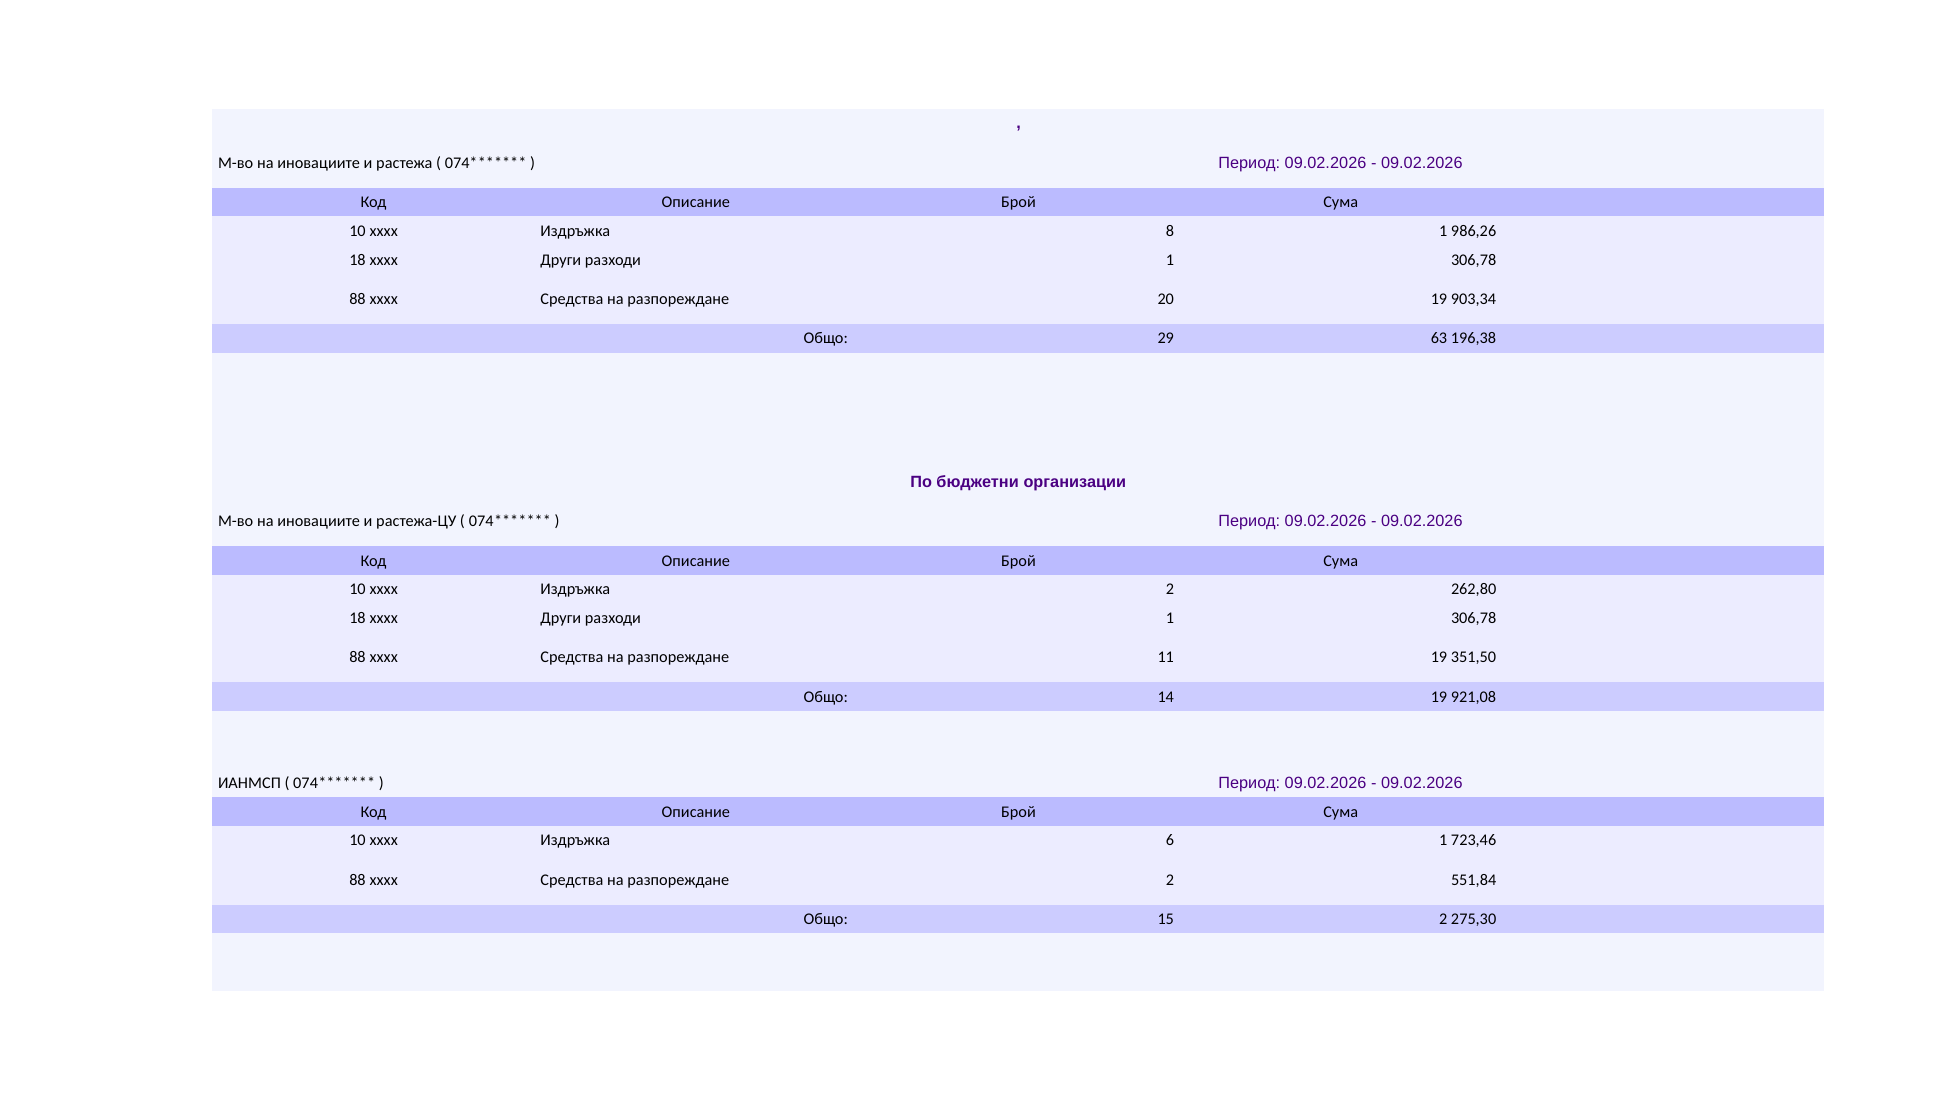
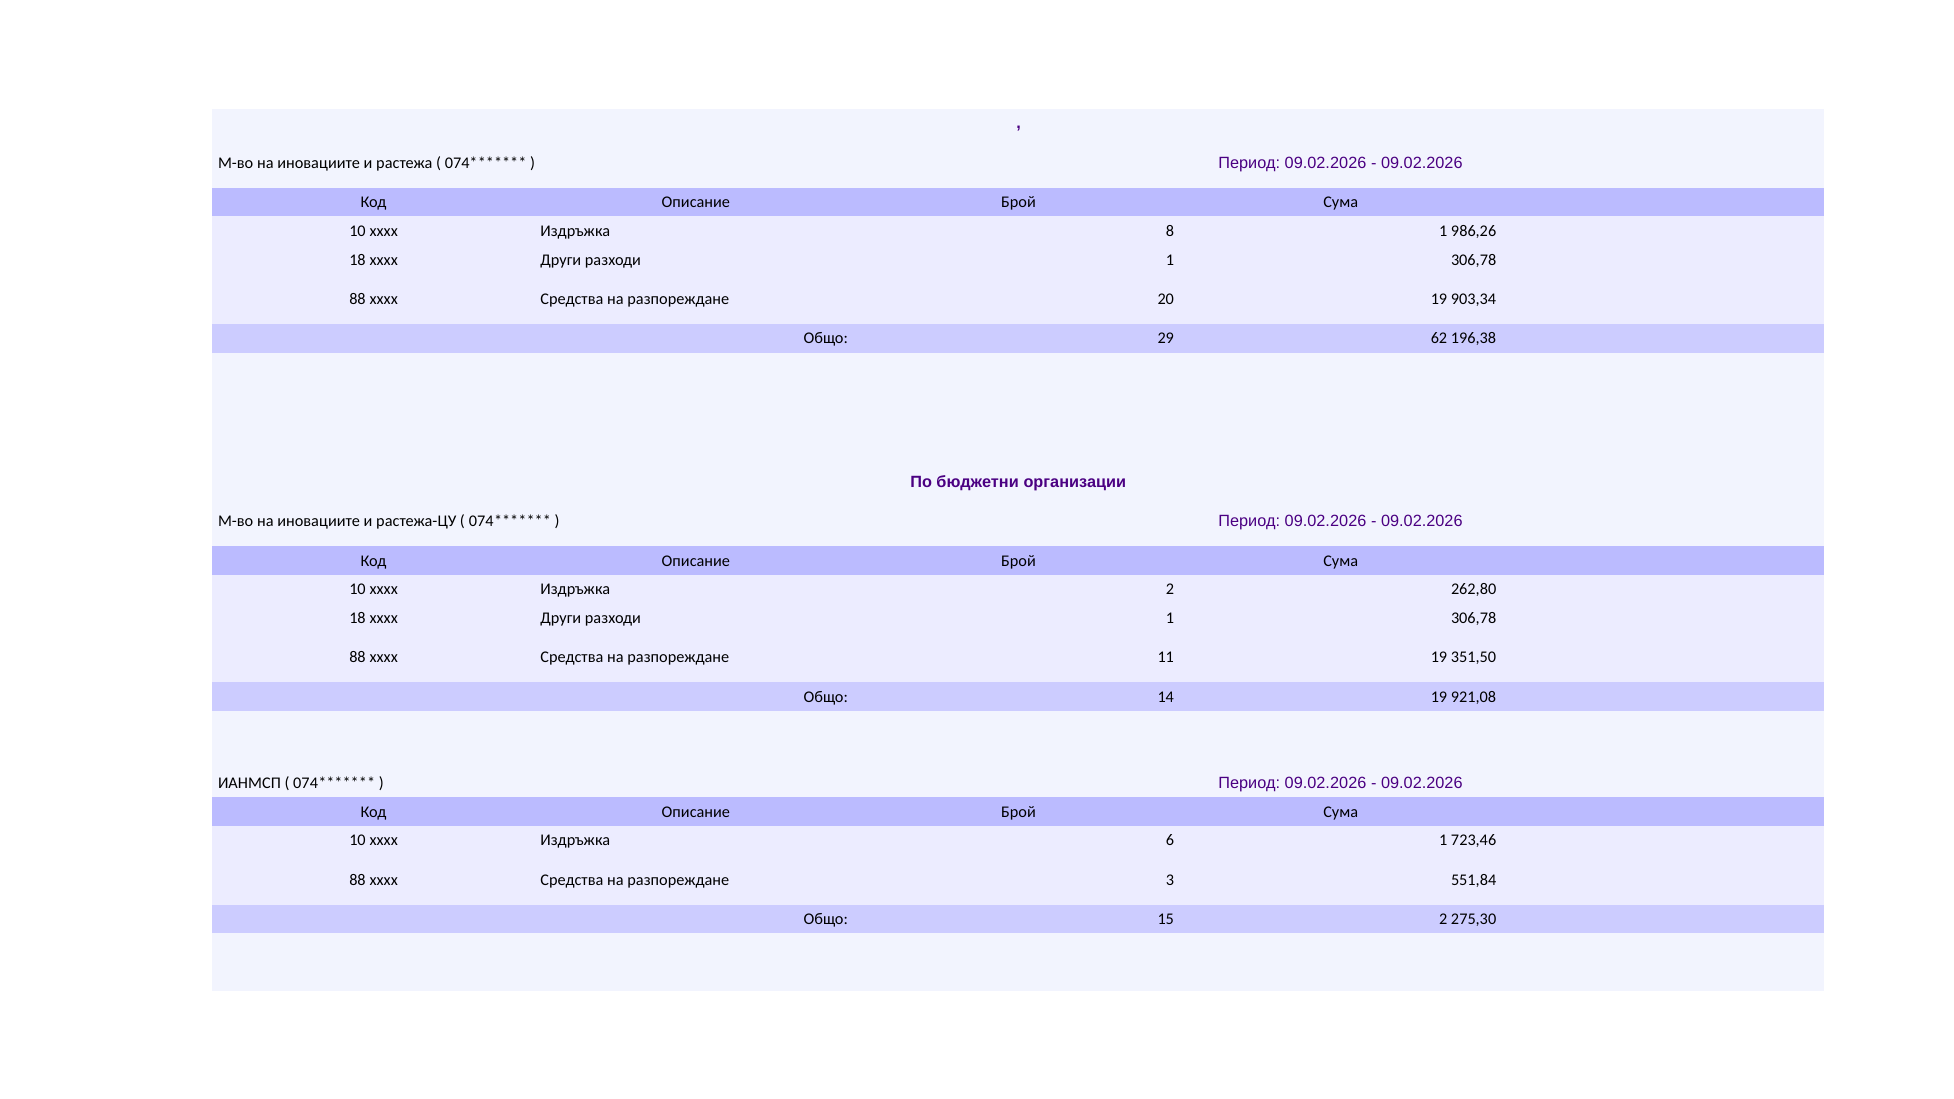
63: 63 -> 62
разпореждане 2: 2 -> 3
